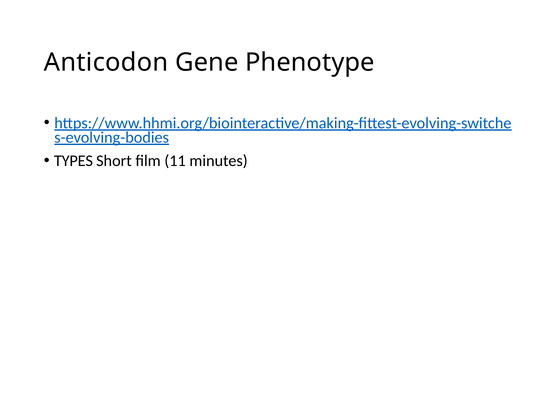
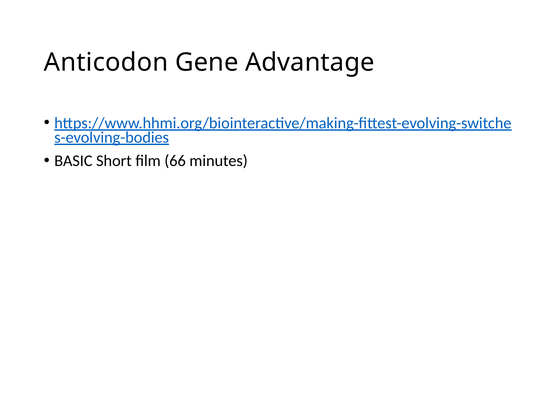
Phenotype: Phenotype -> Advantage
TYPES: TYPES -> BASIC
11: 11 -> 66
